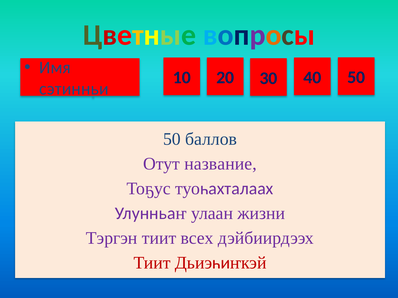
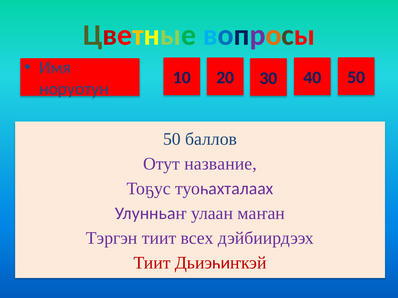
сэтинньи: сэтинньи -> норуотун
жизни: жизни -> маҥан
